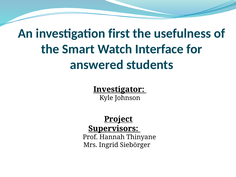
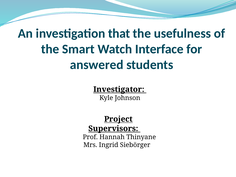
first: first -> that
